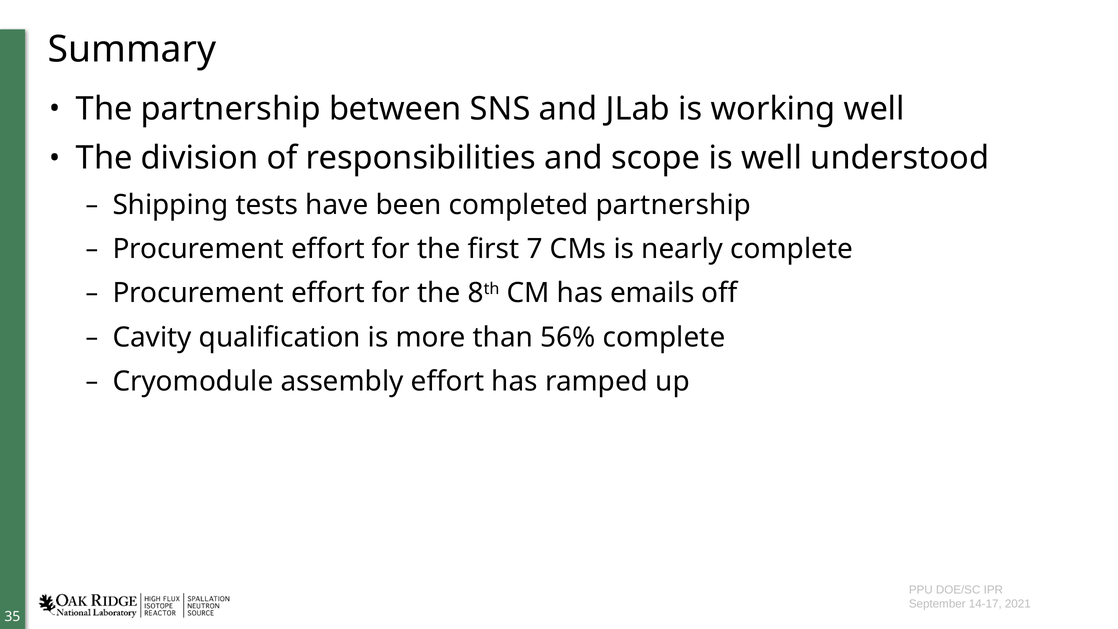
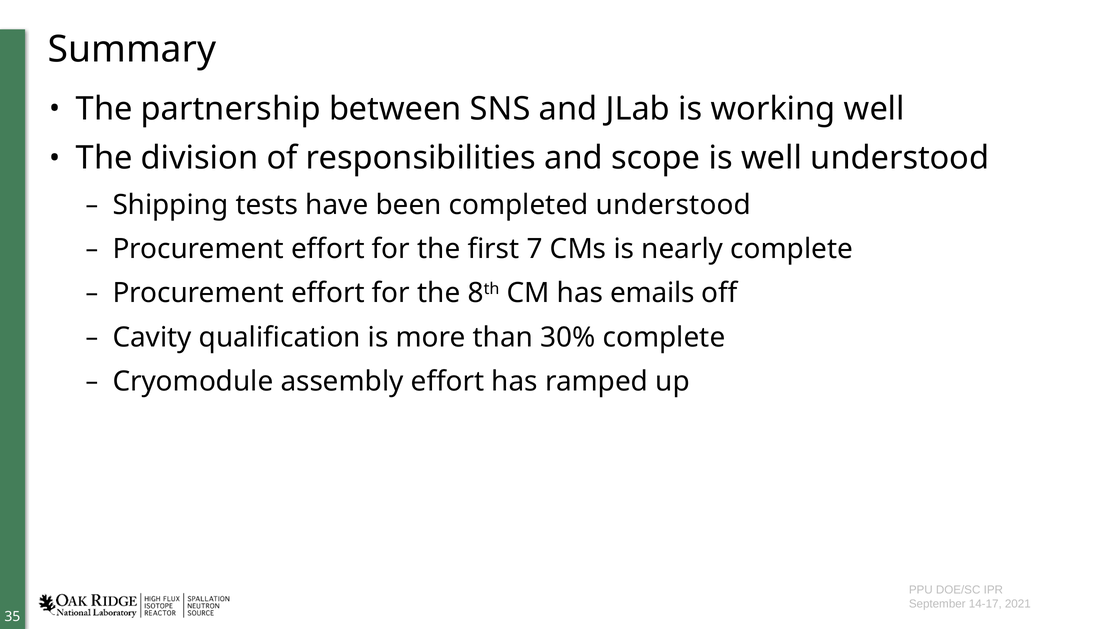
completed partnership: partnership -> understood
56%: 56% -> 30%
